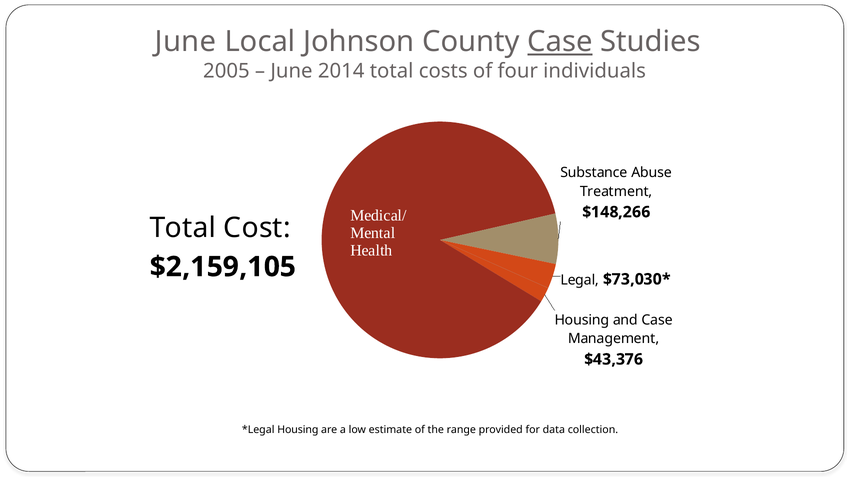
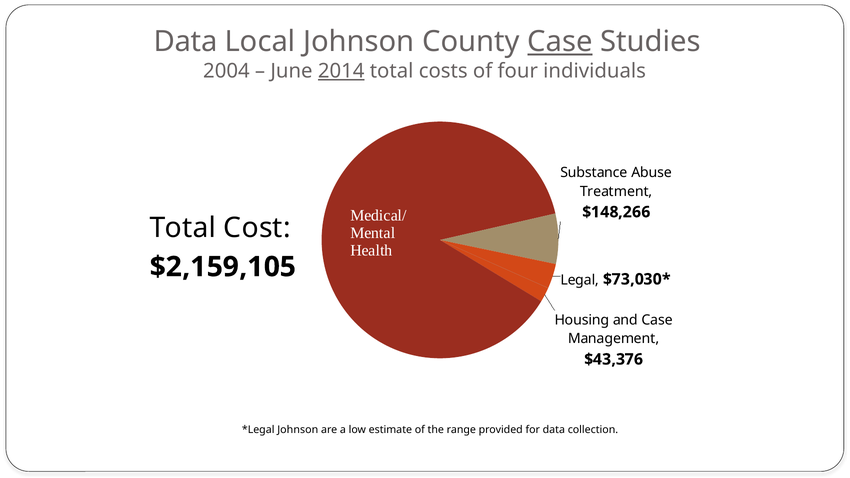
June at (185, 42): June -> Data
2005: 2005 -> 2004
2014 underline: none -> present
Housing at (298, 430): Housing -> Johnson
